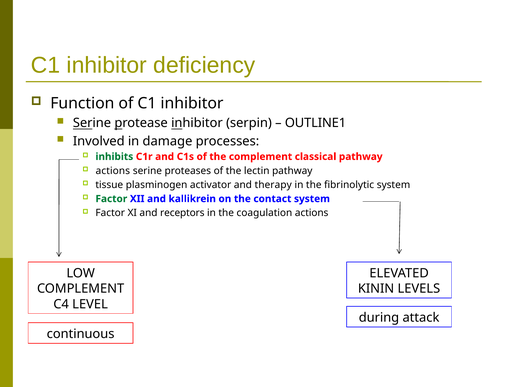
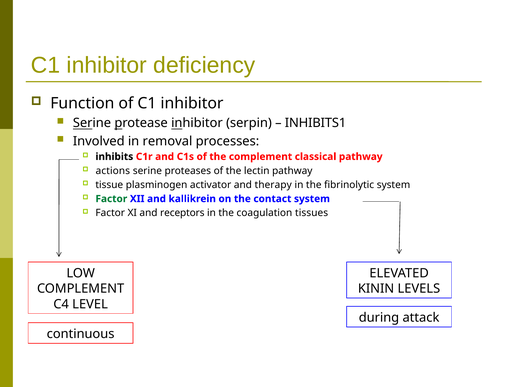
OUTLINE1: OUTLINE1 -> INHIBITS1
damage: damage -> removal
inhibits colour: green -> black
coagulation actions: actions -> tissues
